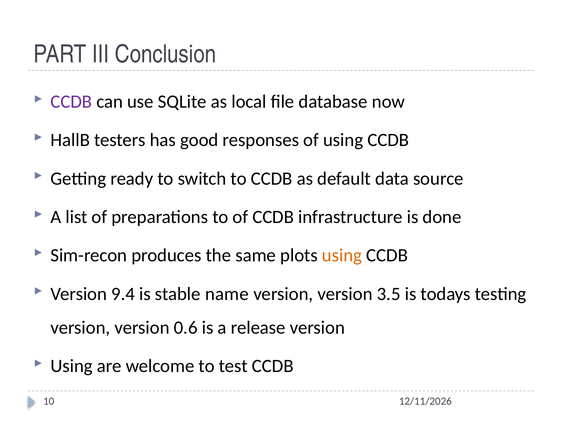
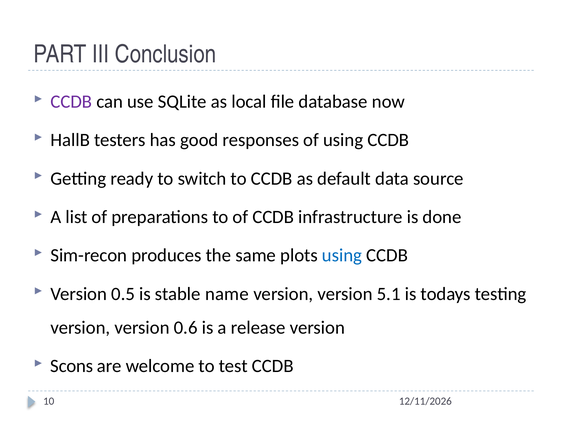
using at (342, 255) colour: orange -> blue
9.4: 9.4 -> 0.5
3.5: 3.5 -> 5.1
Using at (72, 366): Using -> Scons
